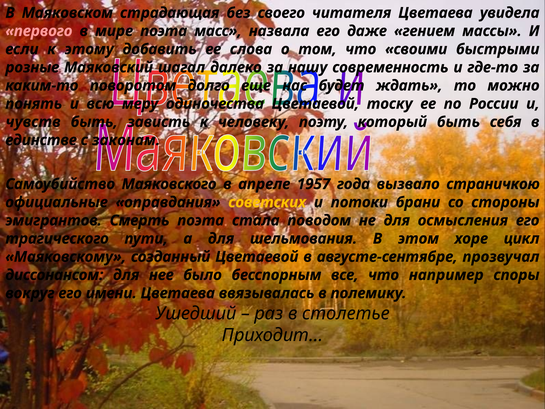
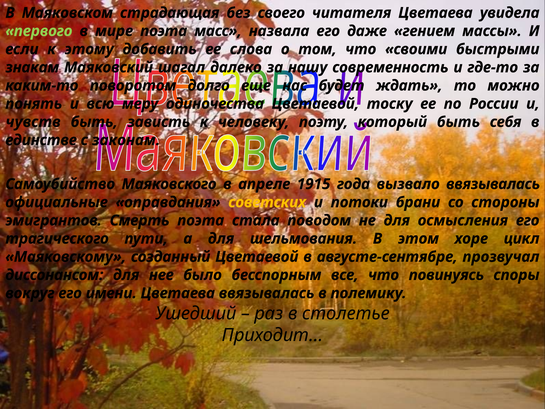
первого colour: pink -> light green
розные: розные -> знакам
1957: 1957 -> 1915
вызвало страничкою: страничкою -> ввязывалась
например: например -> повинуясь
